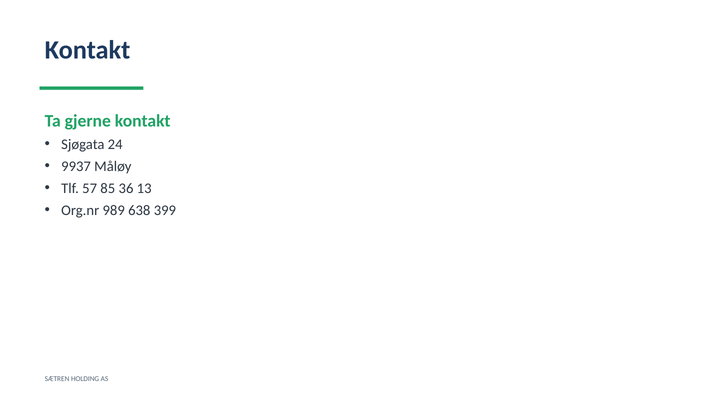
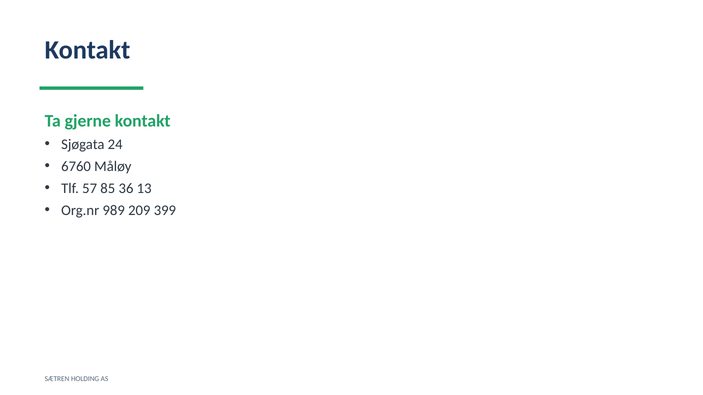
9937: 9937 -> 6760
638: 638 -> 209
